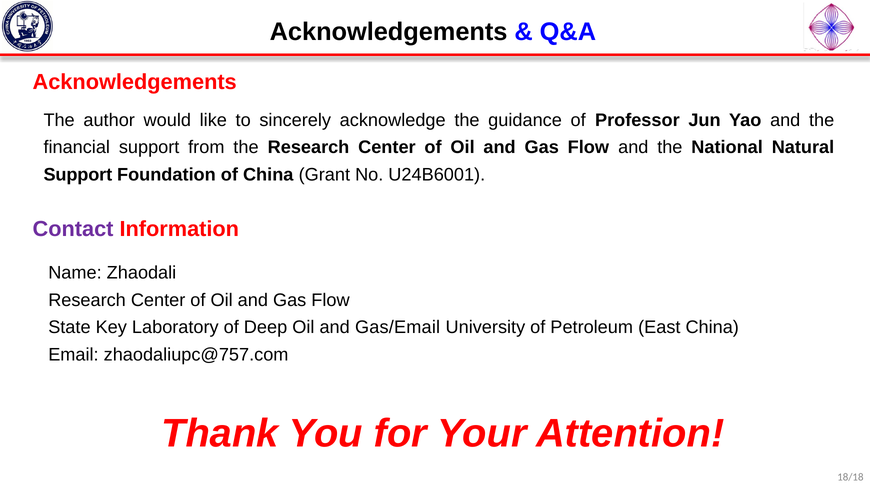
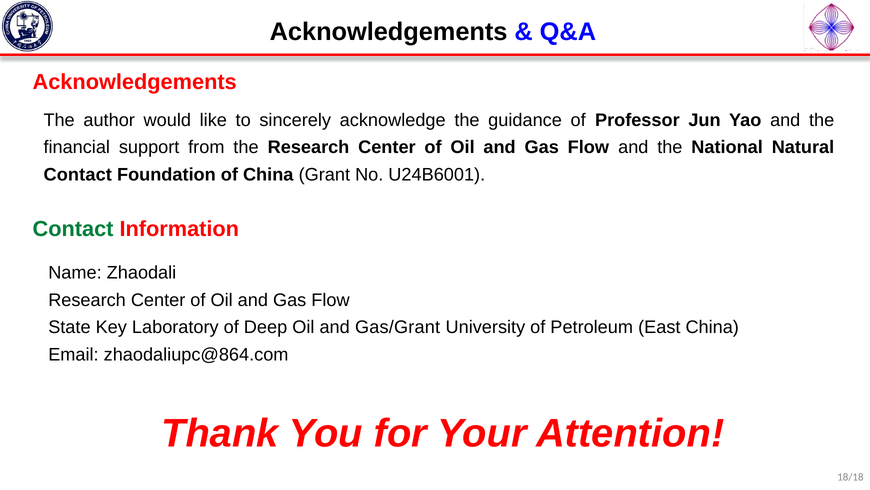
Support at (78, 174): Support -> Contact
Contact at (73, 229) colour: purple -> green
Gas/Email: Gas/Email -> Gas/Grant
zhaodaliupc@757.com: zhaodaliupc@757.com -> zhaodaliupc@864.com
